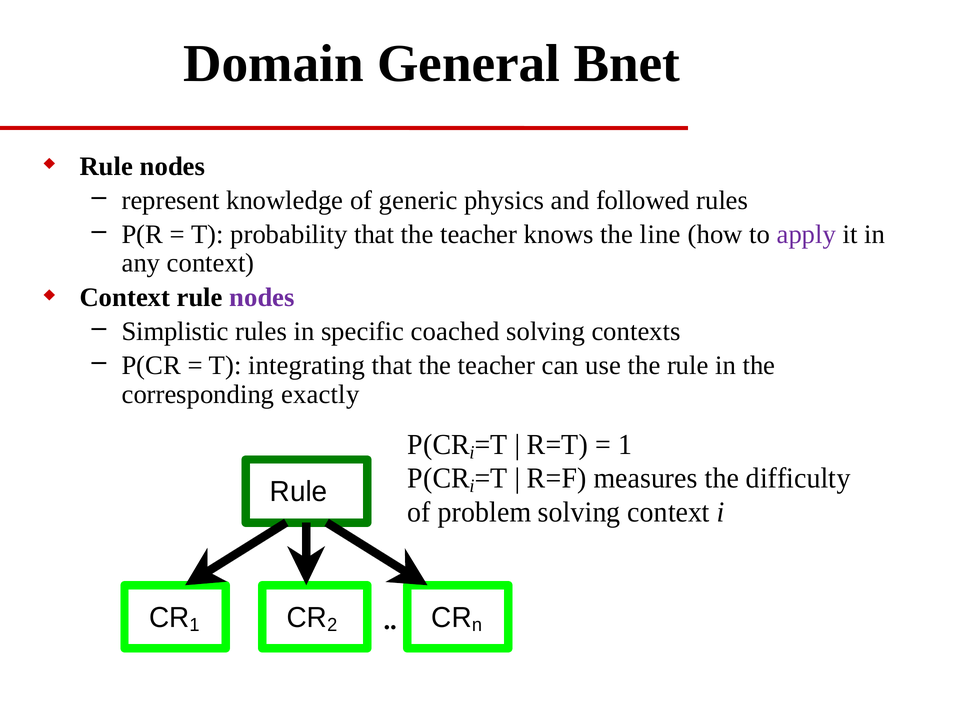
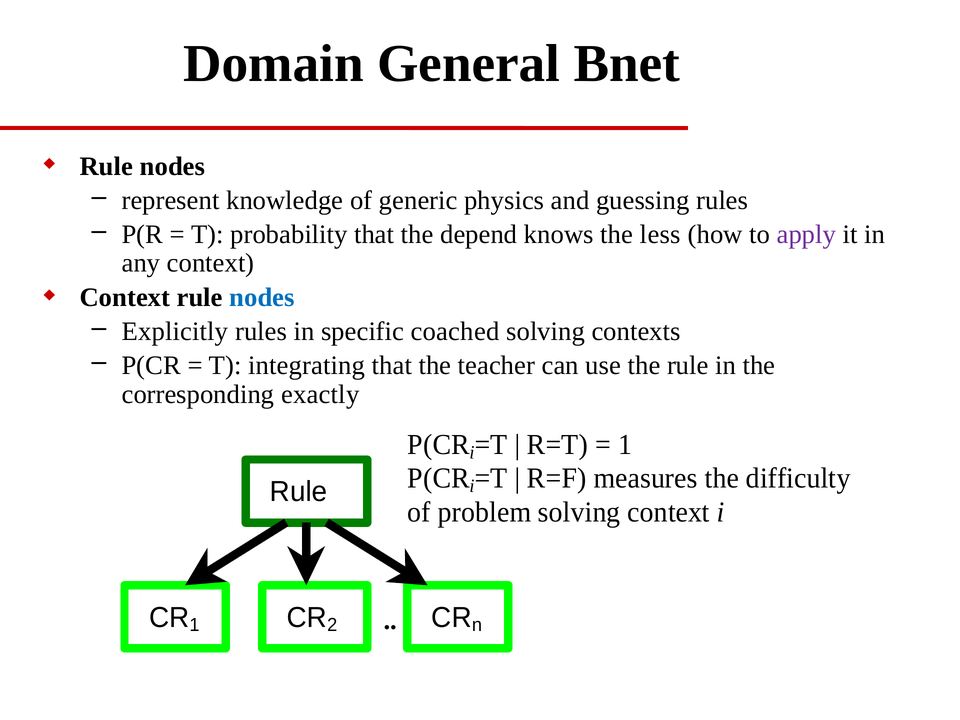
followed: followed -> guessing
probability that the teacher: teacher -> depend
line: line -> less
nodes at (262, 297) colour: purple -> blue
Simplistic: Simplistic -> Explicitly
